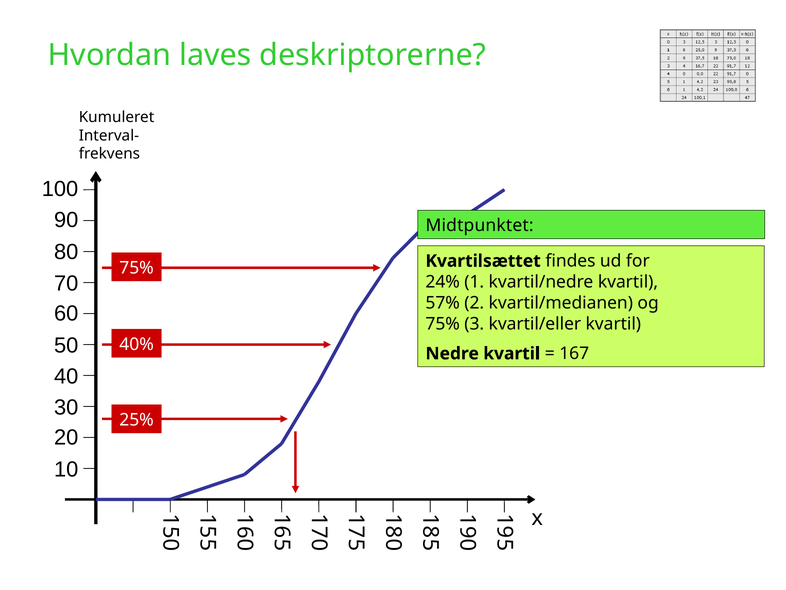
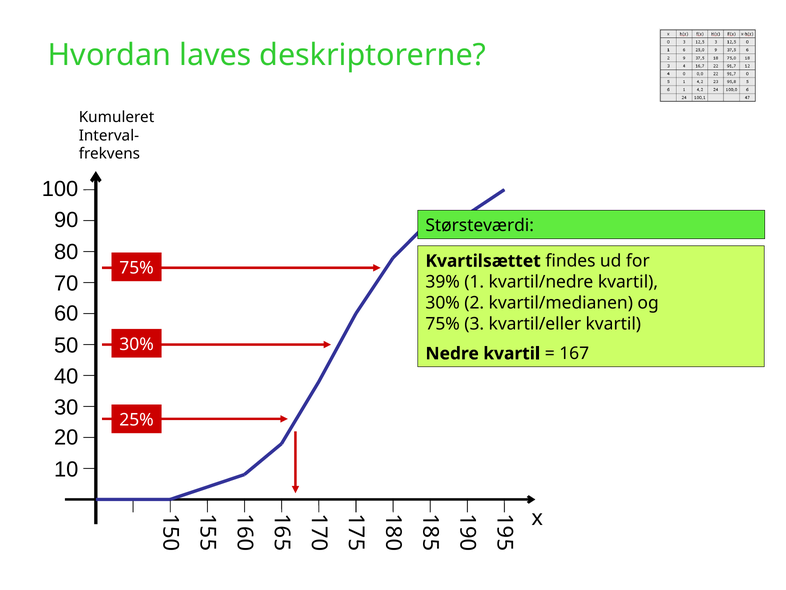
Midtpunktet: Midtpunktet -> Størsteværdi
24%: 24% -> 39%
57% at (443, 303): 57% -> 30%
40% at (137, 344): 40% -> 30%
